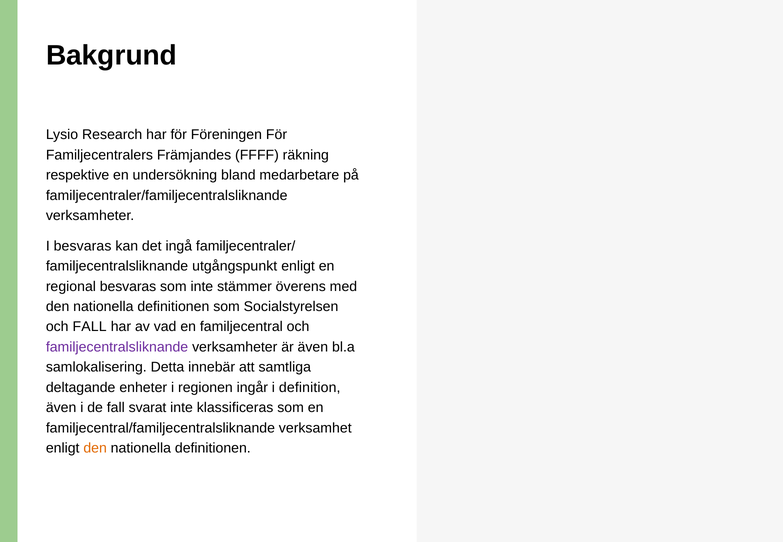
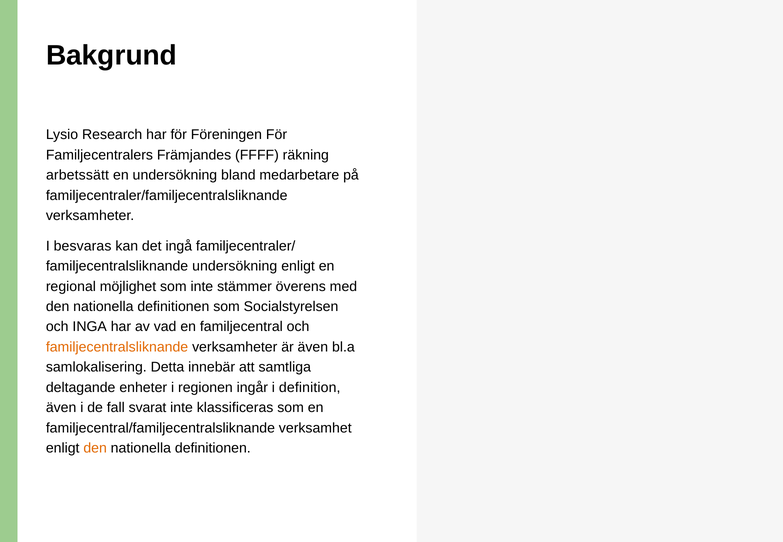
respektive: respektive -> arbetssätt
familjecentralsliknande utgångspunkt: utgångspunkt -> undersökning
regional besvaras: besvaras -> möjlighet
och FALL: FALL -> INGA
familjecentralsliknande at (117, 347) colour: purple -> orange
